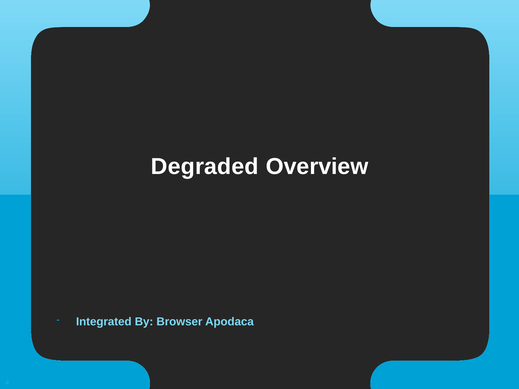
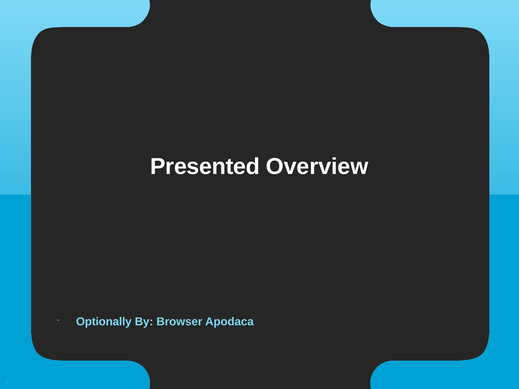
Degraded: Degraded -> Presented
Integrated: Integrated -> Optionally
